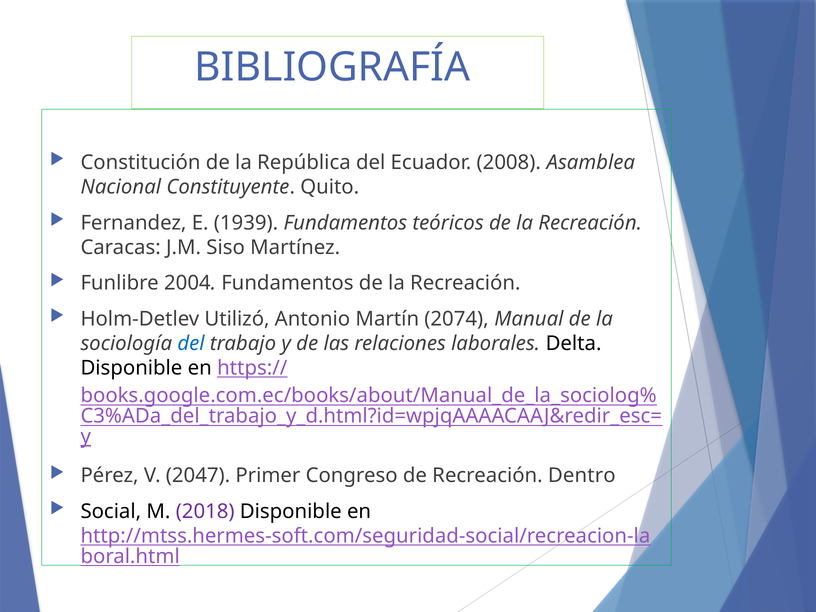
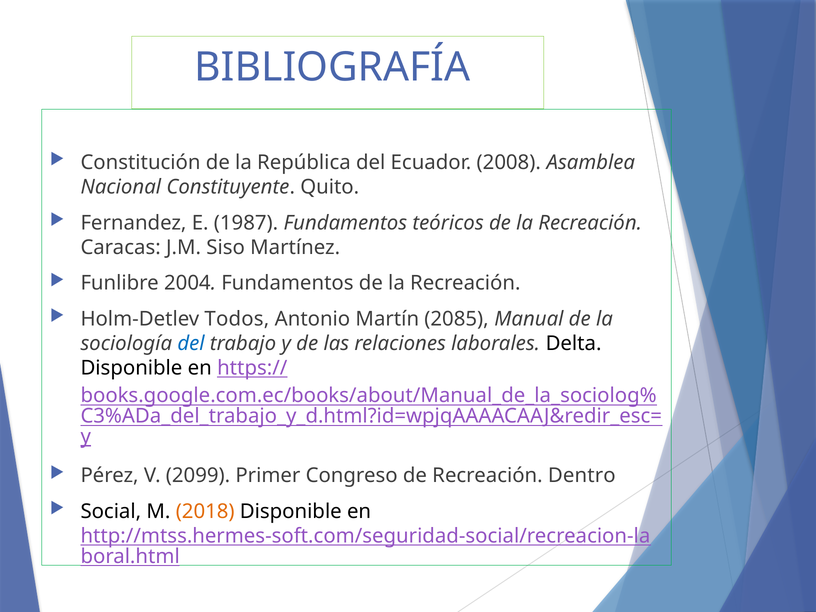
1939: 1939 -> 1987
Utilizó: Utilizó -> Todos
2074: 2074 -> 2085
2047: 2047 -> 2099
2018 colour: purple -> orange
